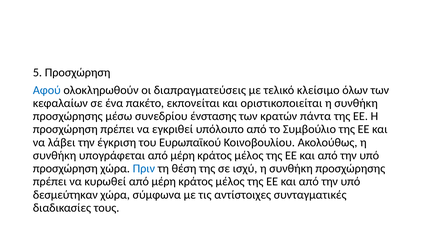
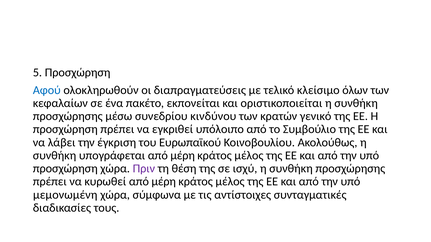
ένστασης: ένστασης -> κινδύνου
πάντα: πάντα -> γενικό
Πριν colour: blue -> purple
δεσμεύτηκαν: δεσμεύτηκαν -> μεμονωμένη
